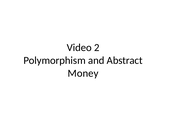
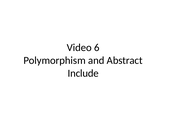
2: 2 -> 6
Money: Money -> Include
